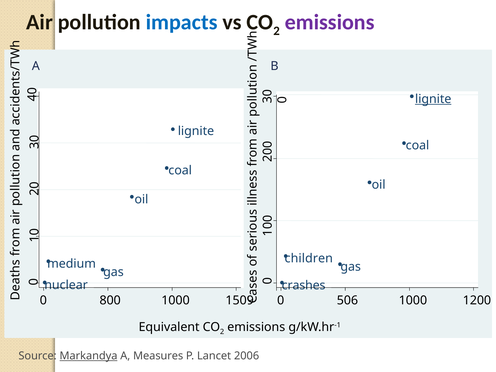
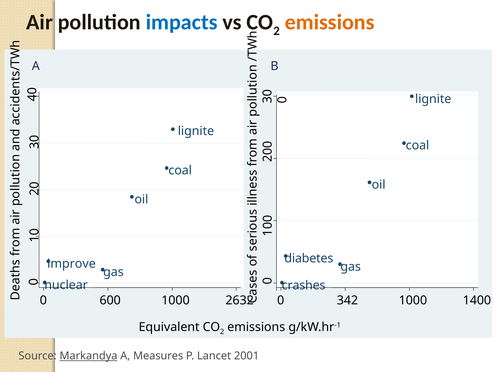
emissions at (330, 22) colour: purple -> orange
lignite at (433, 99) underline: present -> none
children: children -> diabetes
medium: medium -> improve
800: 800 -> 600
1509: 1509 -> 2632
506: 506 -> 342
1200: 1200 -> 1400
2006: 2006 -> 2001
